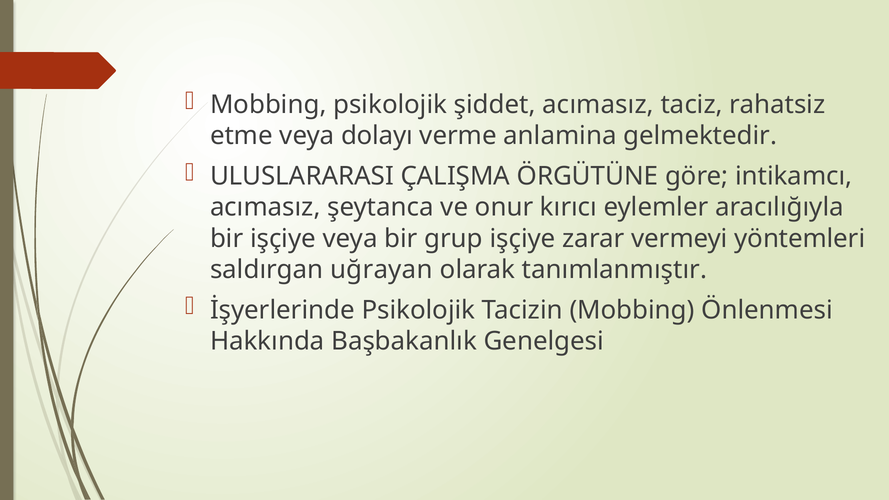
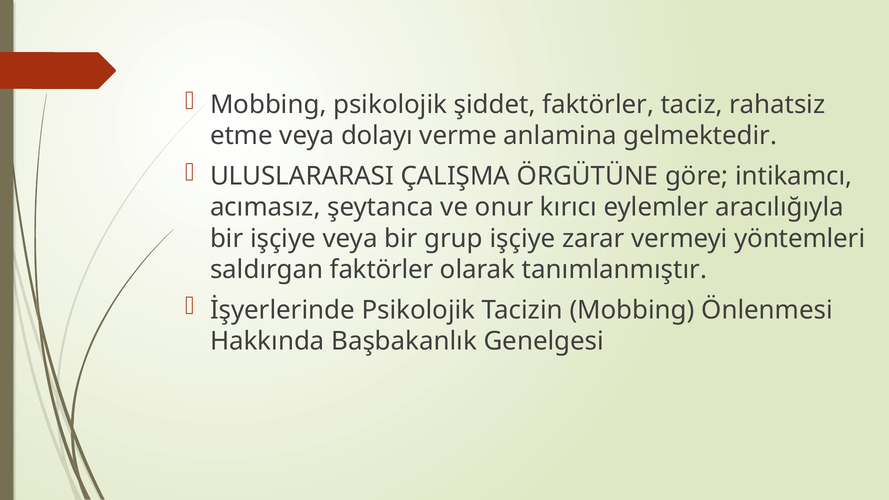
şiddet acımasız: acımasız -> faktörler
saldırgan uğrayan: uğrayan -> faktörler
